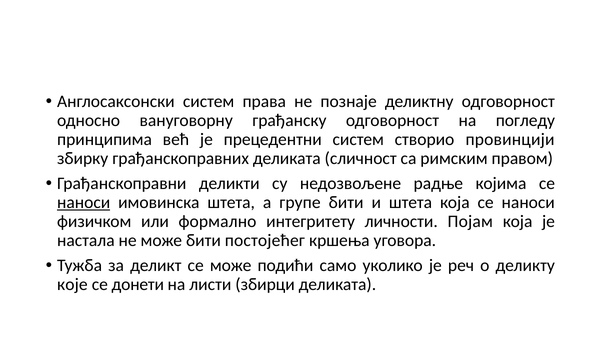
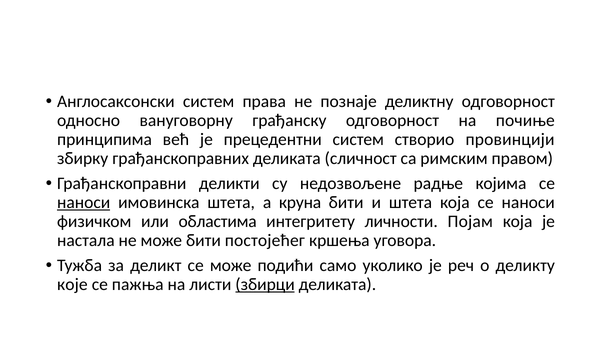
погледу: погледу -> почиње
групе: групе -> круна
формално: формално -> областима
донети: донети -> пажња
збирци underline: none -> present
